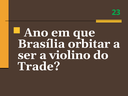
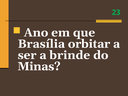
violino: violino -> brinde
Trade: Trade -> Minas
